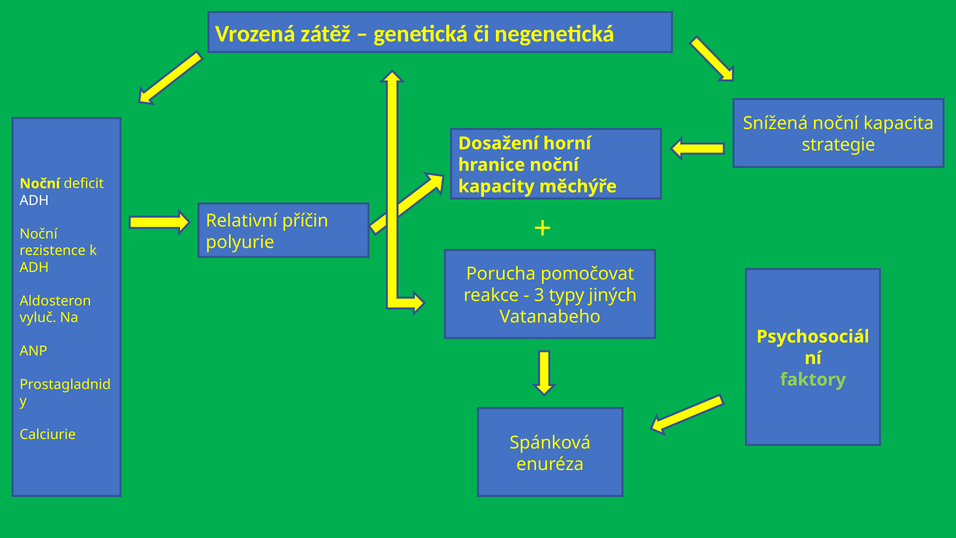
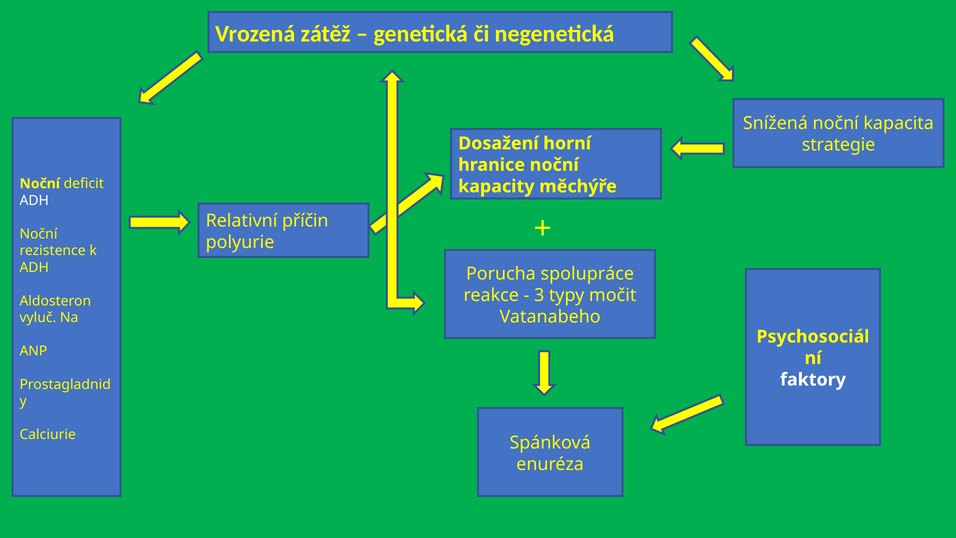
pomočovat: pomočovat -> spolupráce
jiných: jiných -> močit
faktory colour: light green -> white
